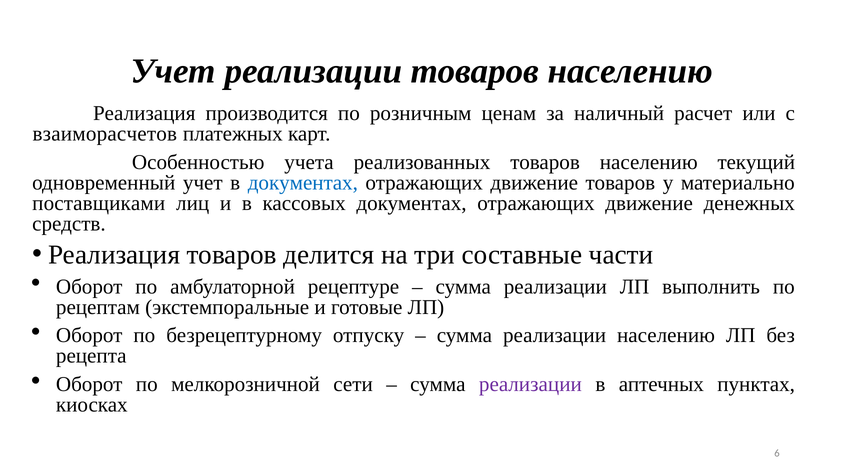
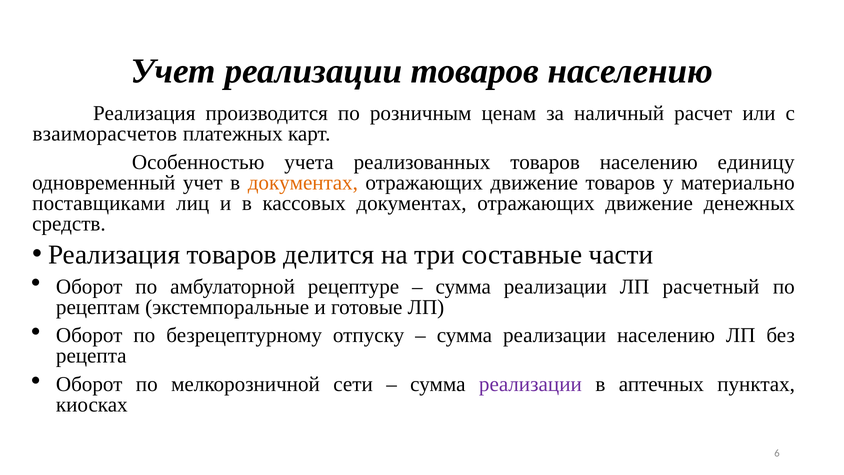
текущий: текущий -> единицу
документах at (303, 183) colour: blue -> orange
выполнить: выполнить -> расчетный
